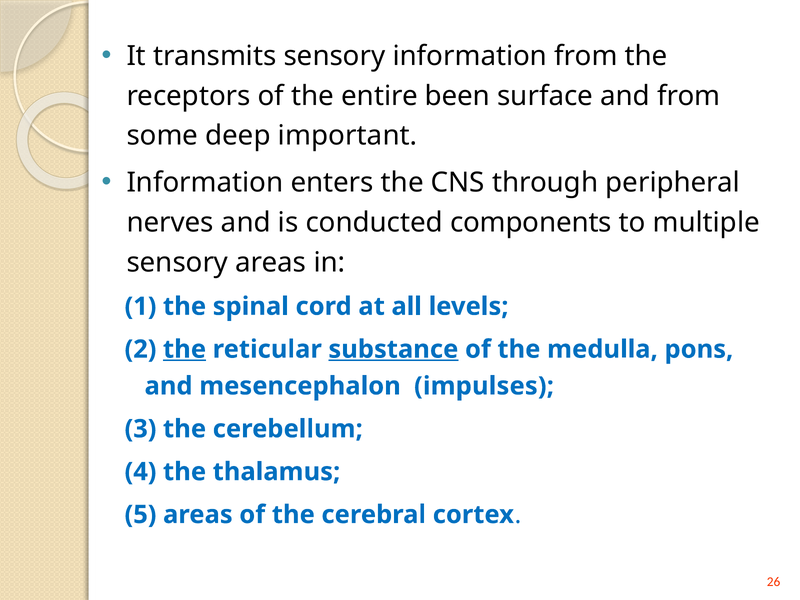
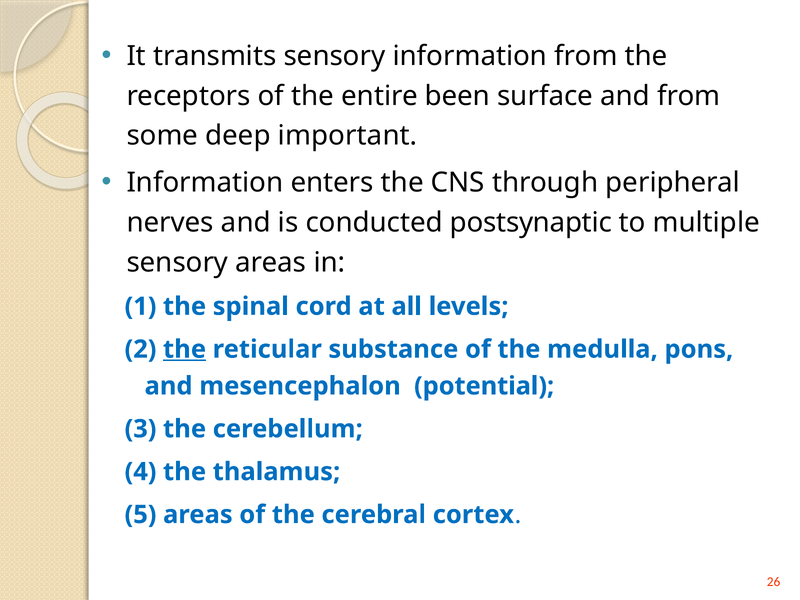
components: components -> postsynaptic
substance underline: present -> none
impulses: impulses -> potential
